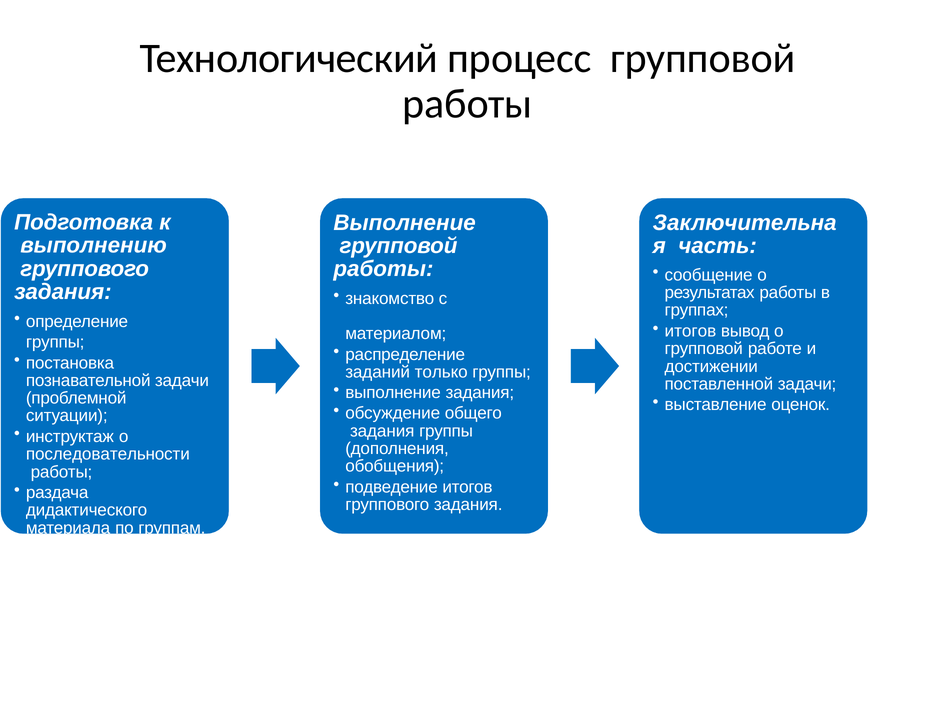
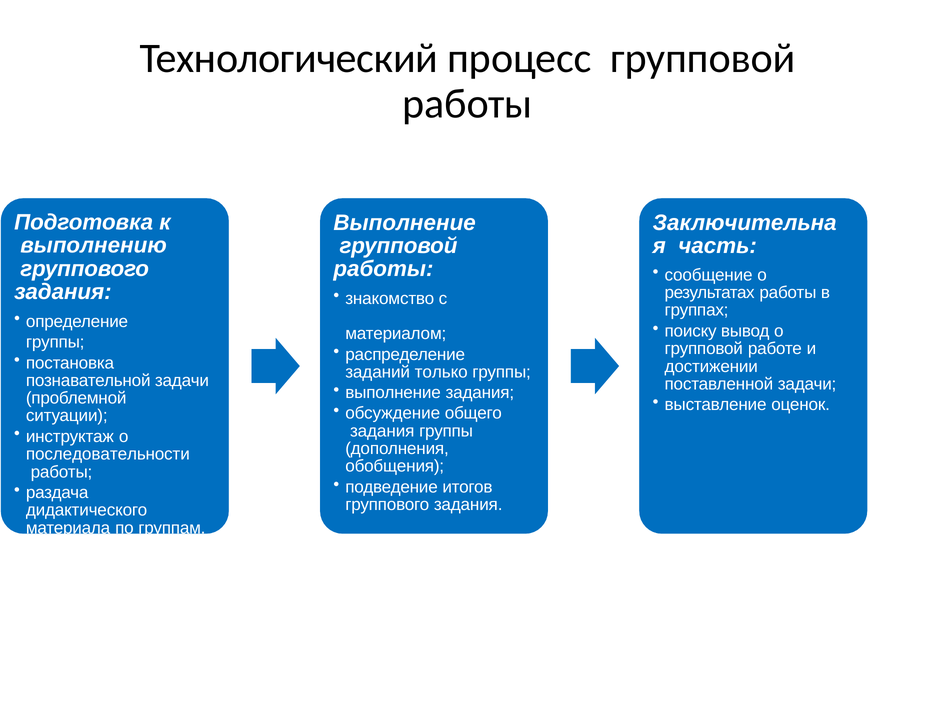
итогов at (690, 331): итогов -> поиску
